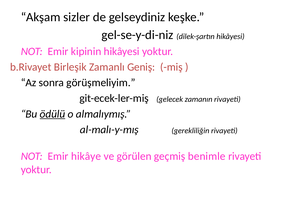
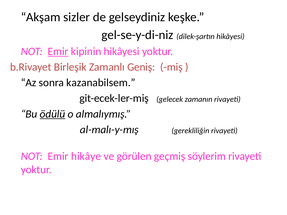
Emir at (58, 52) underline: none -> present
görüşmeliyim: görüşmeliyim -> kazanabilsem
benimle: benimle -> söylerim
